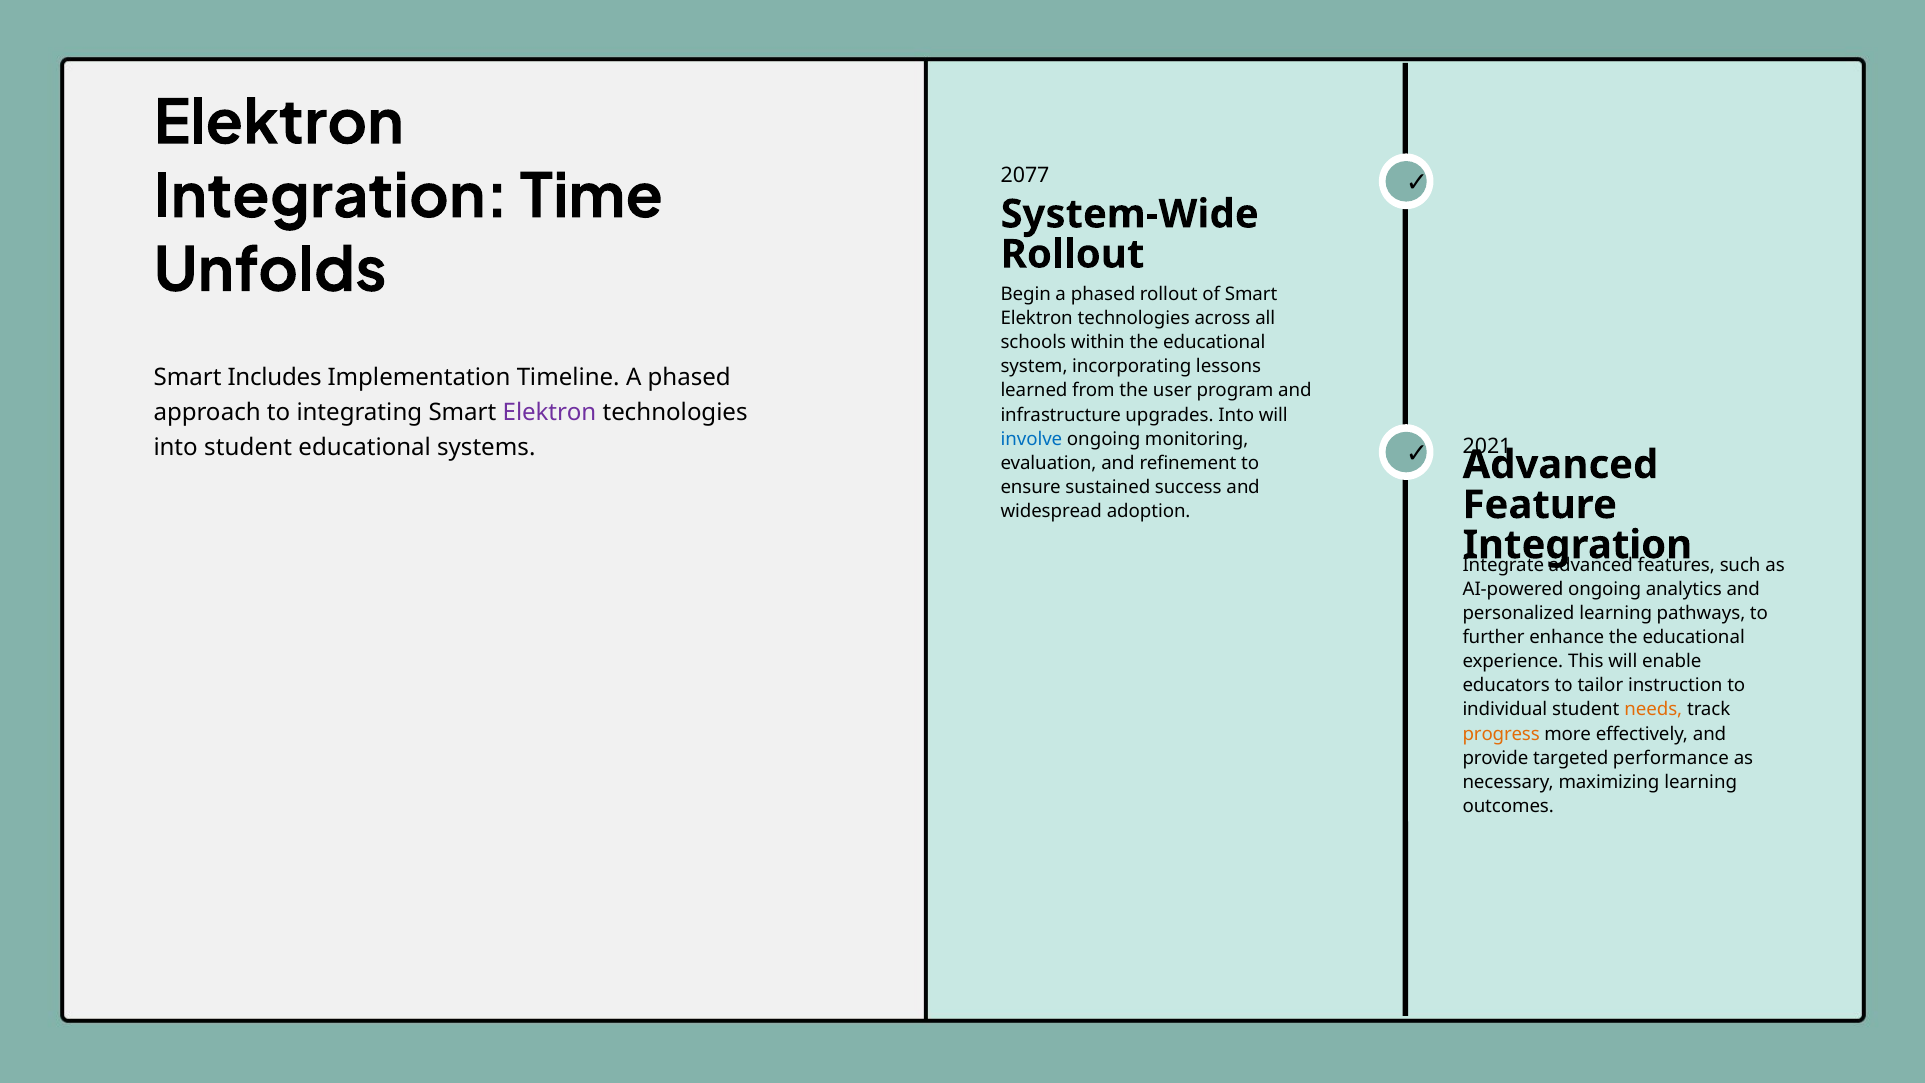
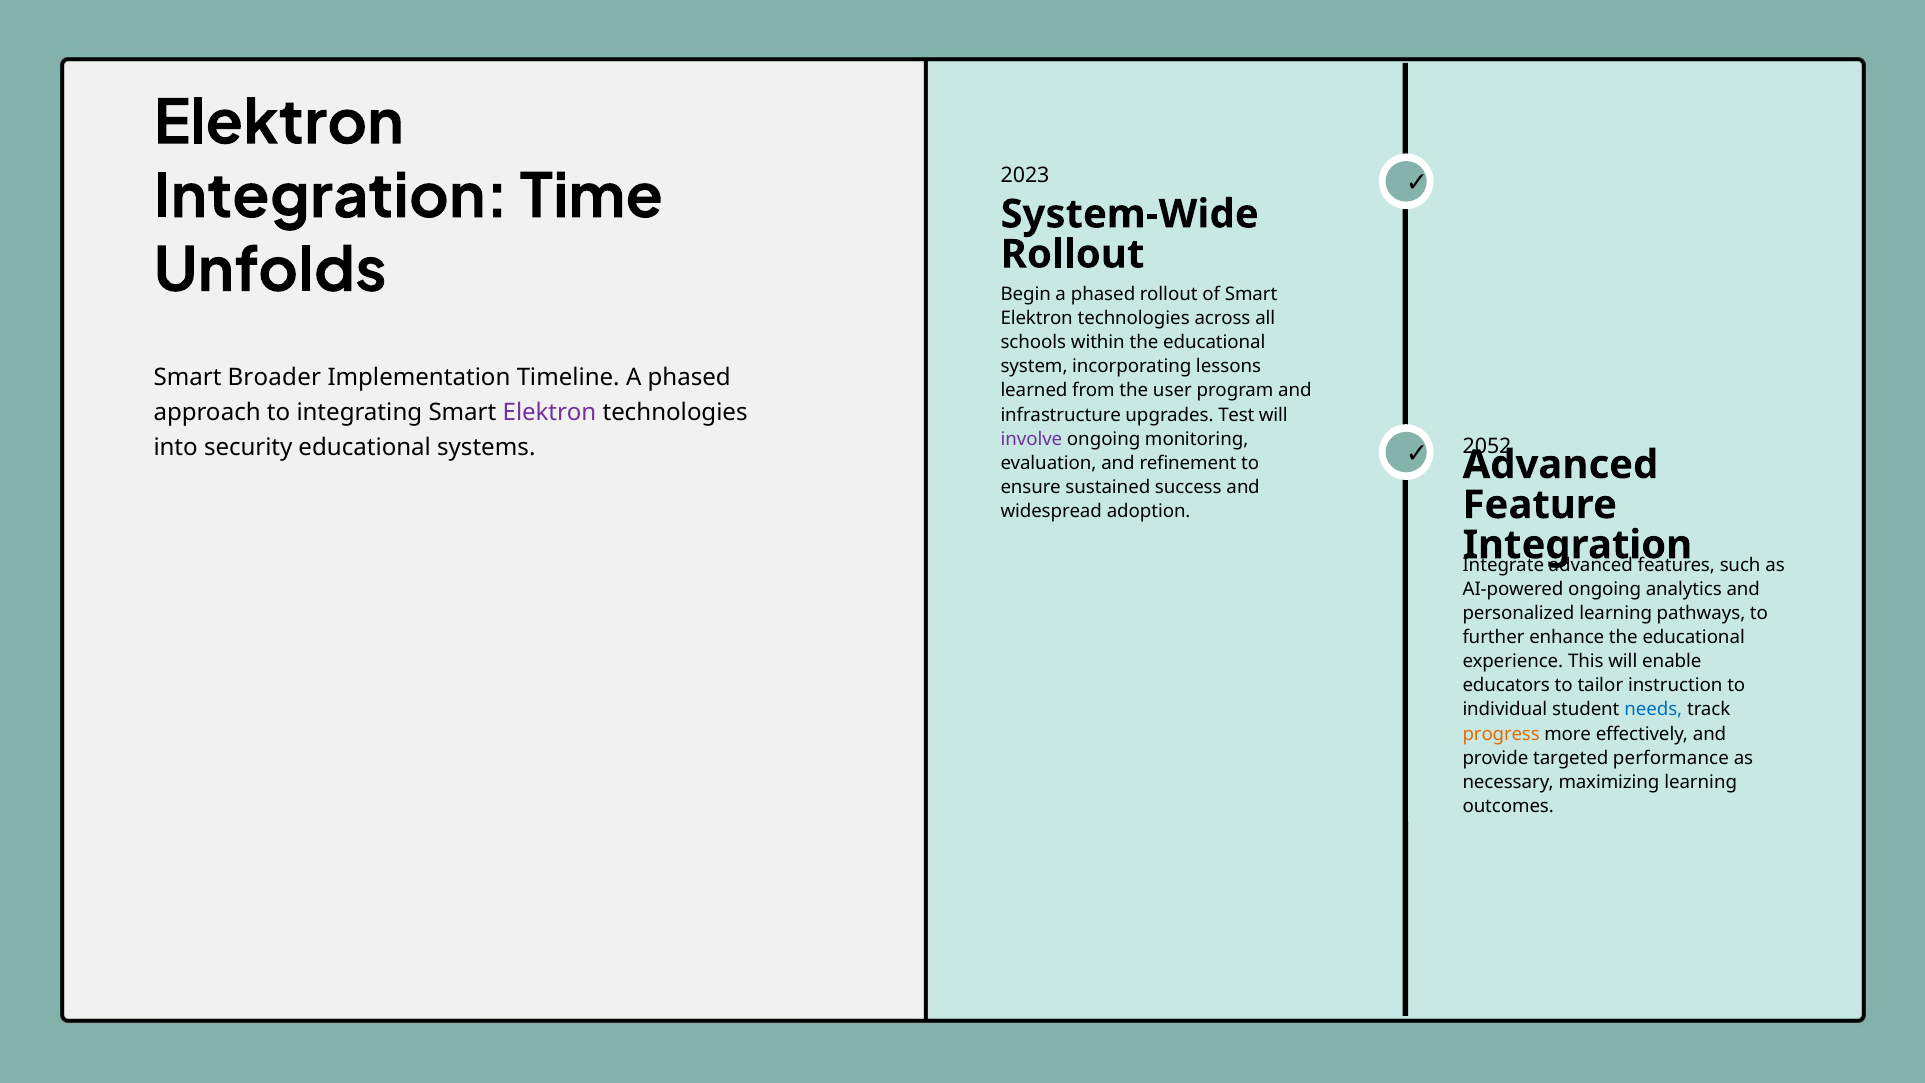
2077: 2077 -> 2023
Includes: Includes -> Broader
upgrades Into: Into -> Test
involve colour: blue -> purple
into student: student -> security
2021: 2021 -> 2052
needs colour: orange -> blue
